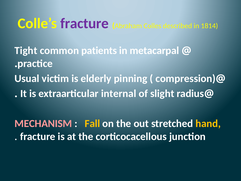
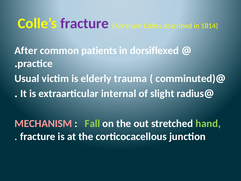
Tight: Tight -> After
metacarpal: metacarpal -> dorsiflexed
pinning: pinning -> trauma
compression: compression -> comminuted
Fall colour: yellow -> light green
hand colour: yellow -> light green
